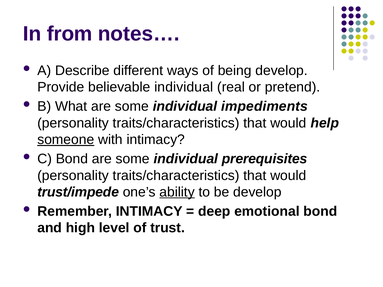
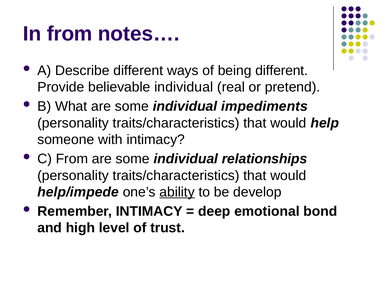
being develop: develop -> different
someone underline: present -> none
C Bond: Bond -> From
prerequisites: prerequisites -> relationships
trust/impede: trust/impede -> help/impede
